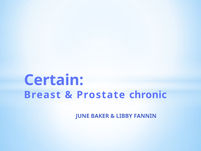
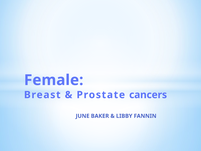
Certain: Certain -> Female
chronic: chronic -> cancers
